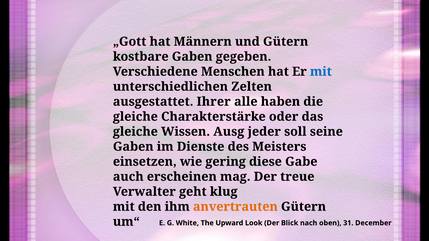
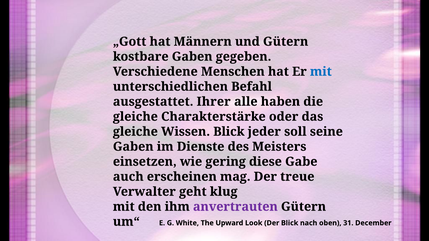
Zelten: Zelten -> Befahl
Wissen Ausg: Ausg -> Blick
anvertrauten colour: orange -> purple
